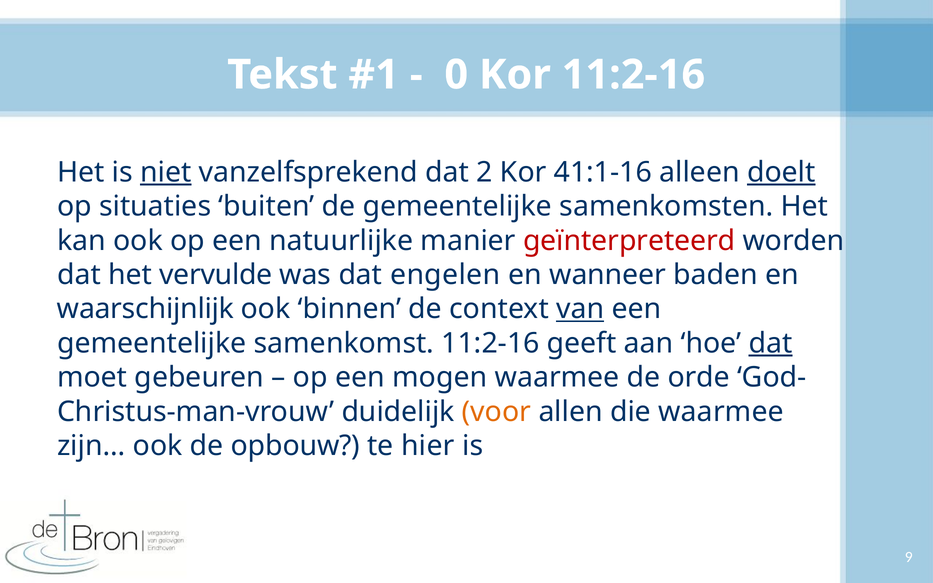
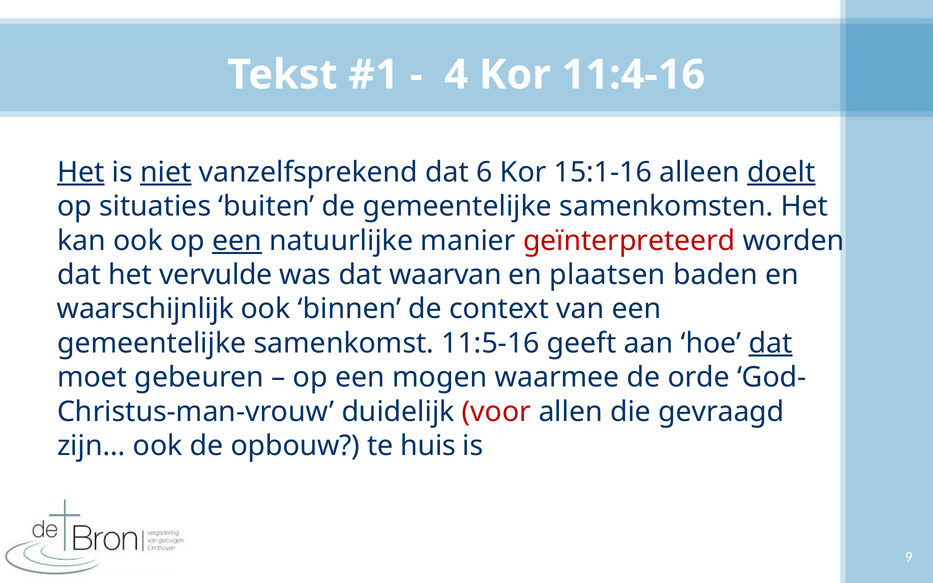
0: 0 -> 4
Kor 11:2-16: 11:2-16 -> 11:4-16
Het at (81, 172) underline: none -> present
2: 2 -> 6
41:1-16: 41:1-16 -> 15:1-16
een at (237, 241) underline: none -> present
engelen: engelen -> waarvan
wanneer: wanneer -> plaatsen
van underline: present -> none
samenkomst 11:2-16: 11:2-16 -> 11:5-16
voor colour: orange -> red
die waarmee: waarmee -> gevraagd
hier: hier -> huis
